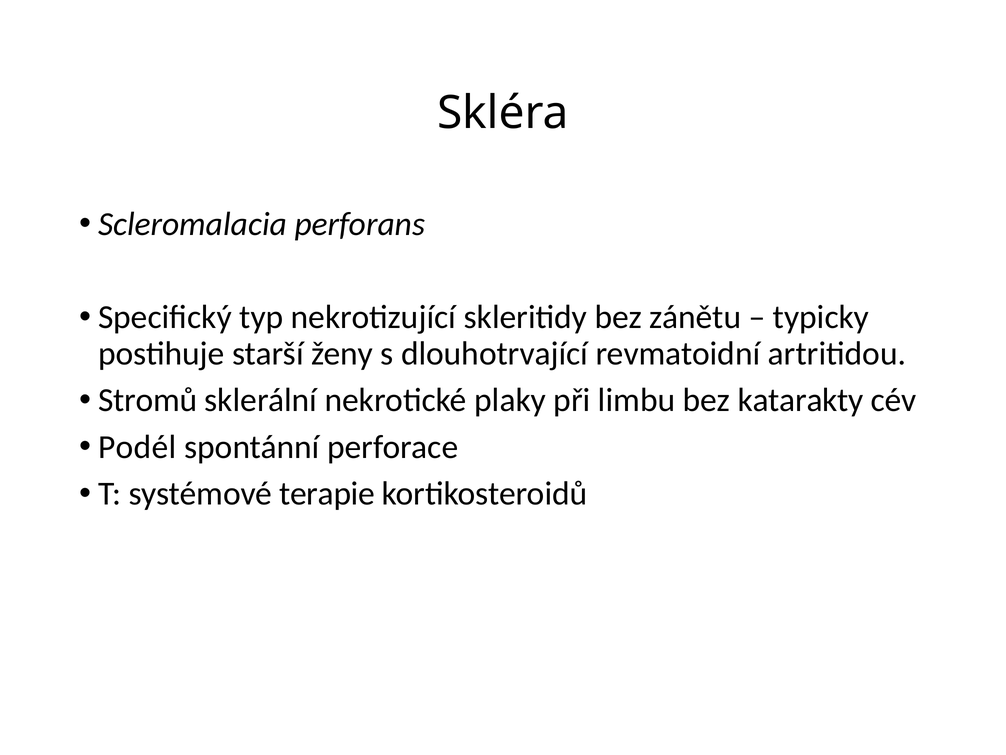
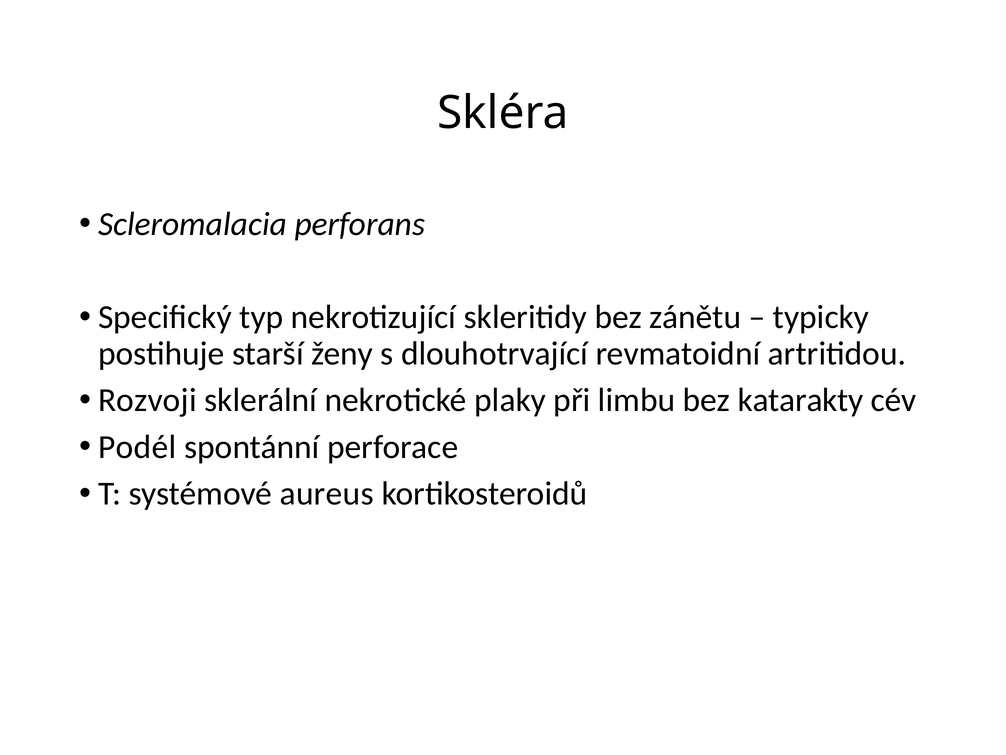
Stromů: Stromů -> Rozvoji
terapie: terapie -> aureus
